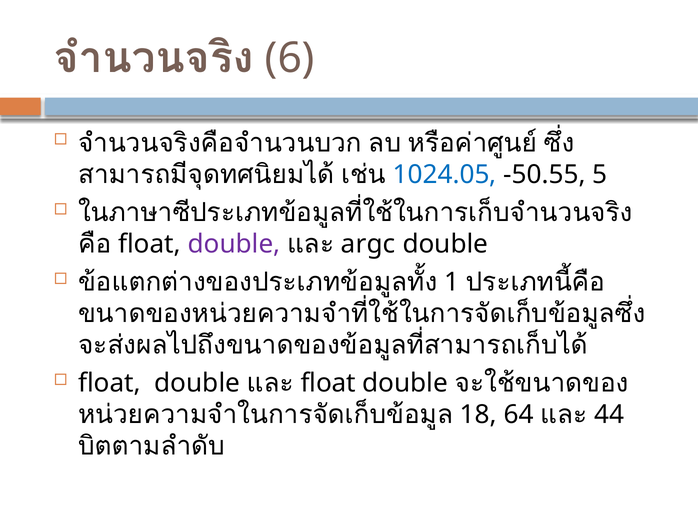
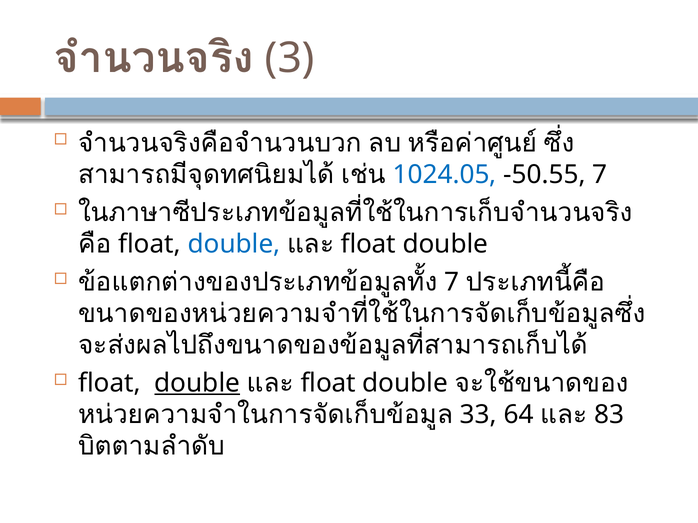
6: 6 -> 3
-50.55 5: 5 -> 7
double at (234, 244) colour: purple -> blue
argc at (368, 244): argc -> float
1 at (452, 282): 1 -> 7
double at (197, 384) underline: none -> present
18: 18 -> 33
44: 44 -> 83
